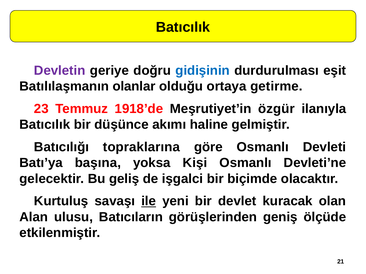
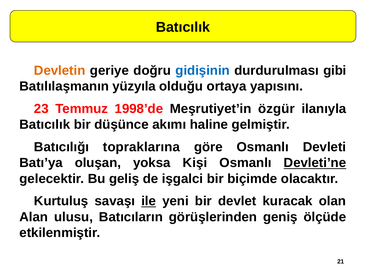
Devletin colour: purple -> orange
eşit: eşit -> gibi
olanlar: olanlar -> yüzyıla
getirme: getirme -> yapısını
1918’de: 1918’de -> 1998’de
başına: başına -> oluşan
Devleti’ne underline: none -> present
